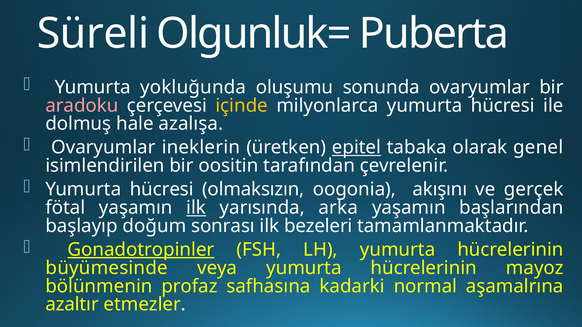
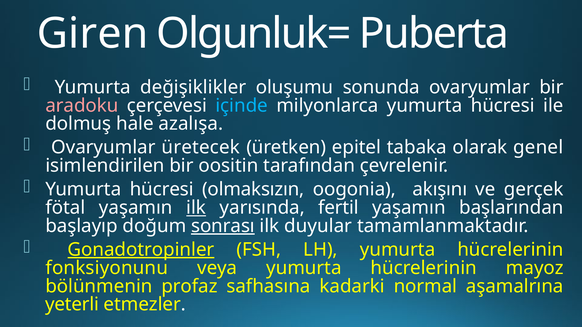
Süreli: Süreli -> Giren
yokluğunda: yokluğunda -> değişiklikler
içinde colour: yellow -> light blue
ineklerin: ineklerin -> üretecek
epitel underline: present -> none
arka: arka -> fertil
sonrası underline: none -> present
bezeleri: bezeleri -> duyular
büyümesinde: büyümesinde -> fonksiyonunu
azaltır: azaltır -> yeterli
